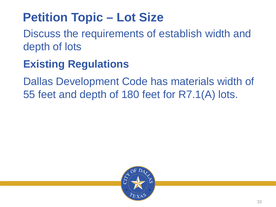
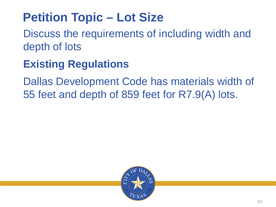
establish: establish -> including
180: 180 -> 859
R7.1(A: R7.1(A -> R7.9(A
